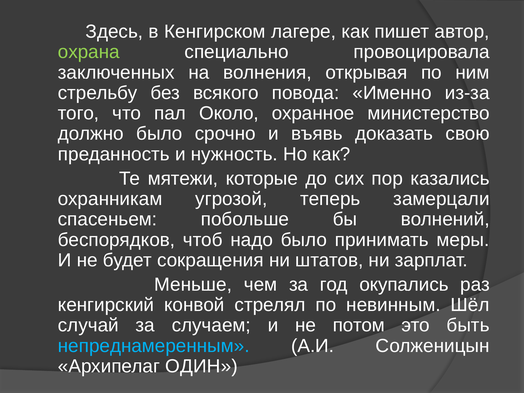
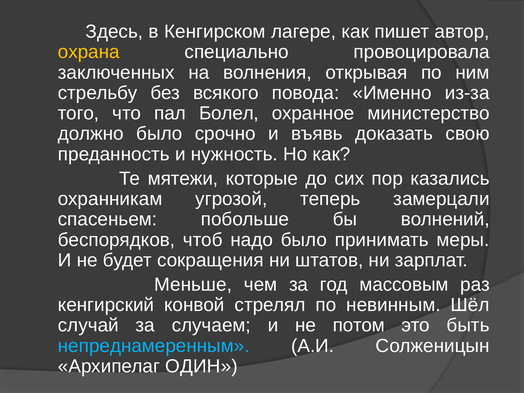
охрана colour: light green -> yellow
Около: Около -> Болел
окупались: окупались -> массовым
